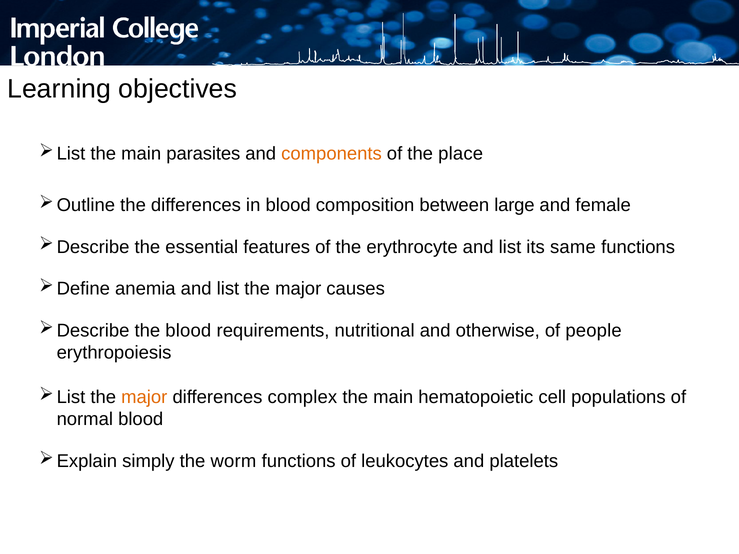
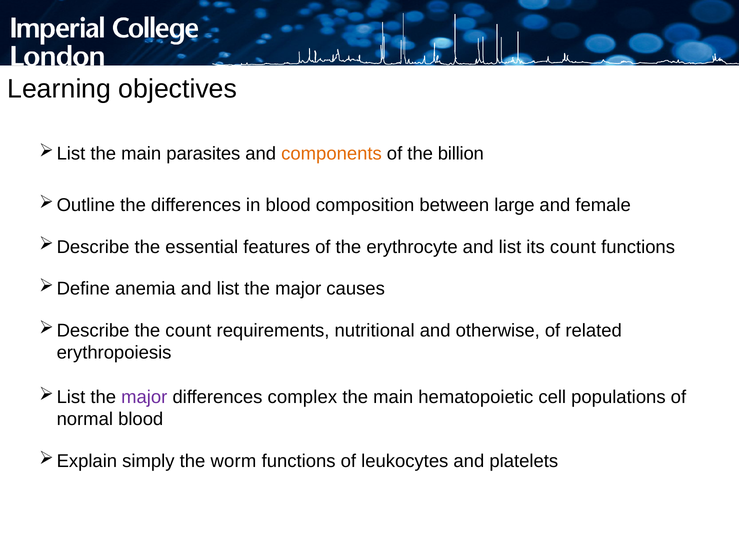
place: place -> billion
its same: same -> count
the blood: blood -> count
people: people -> related
major at (144, 397) colour: orange -> purple
